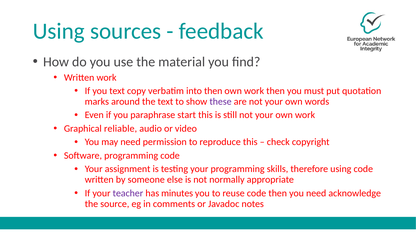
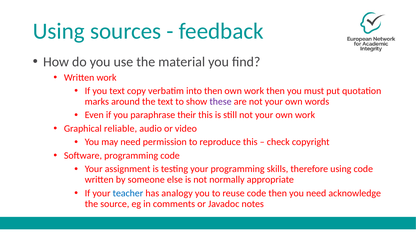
start: start -> their
teacher colour: purple -> blue
minutes: minutes -> analogy
